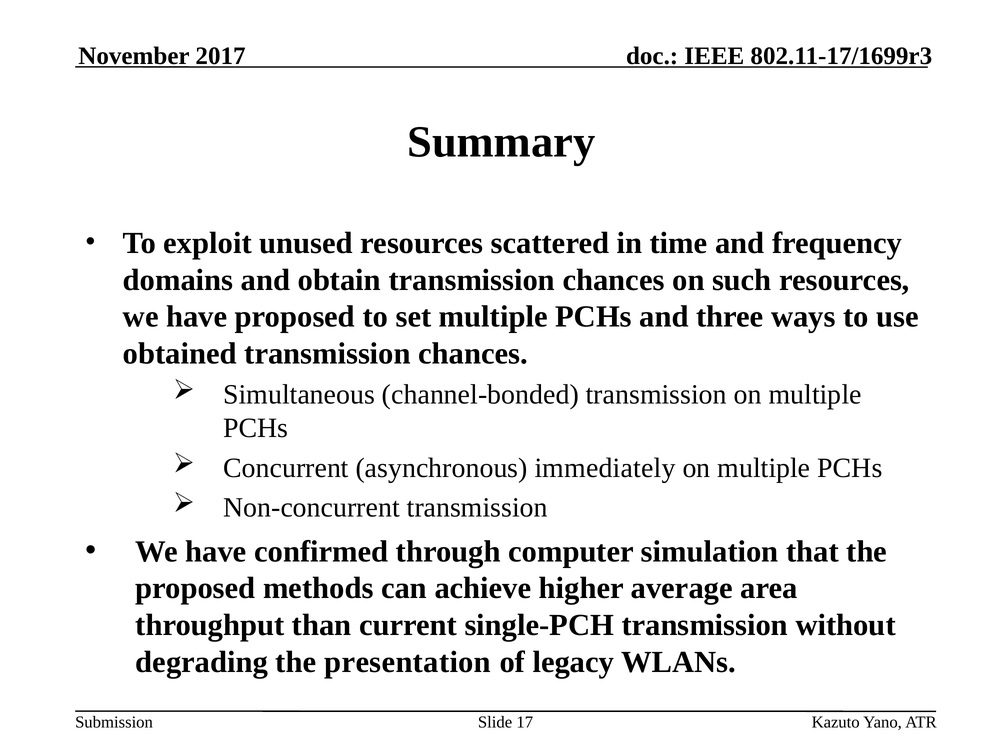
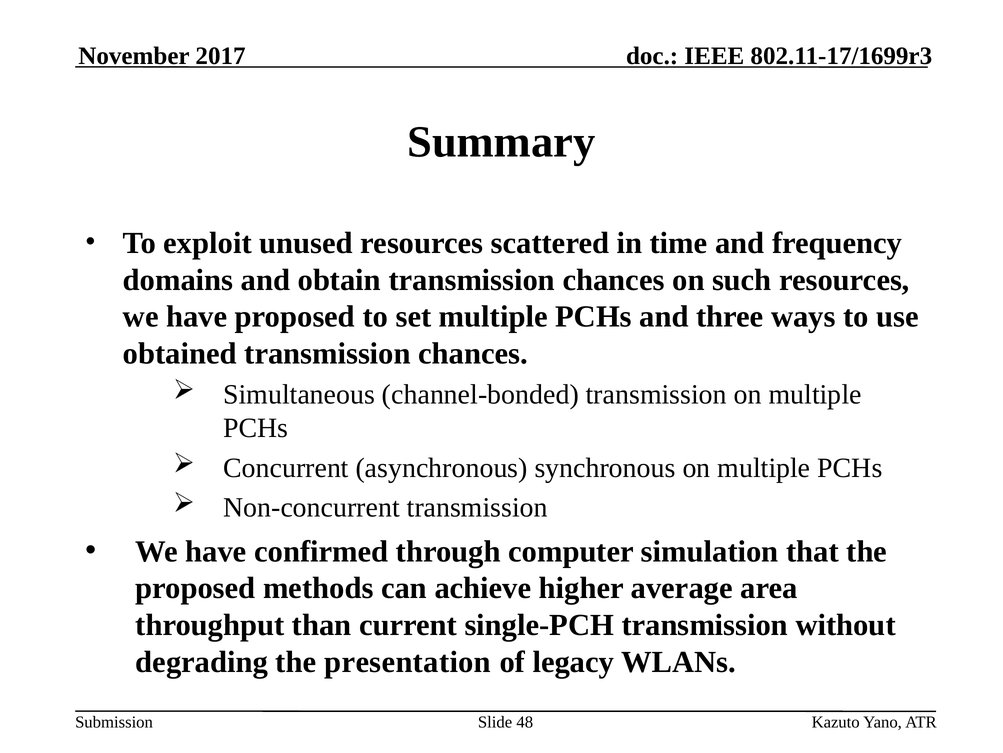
immediately: immediately -> synchronous
17: 17 -> 48
